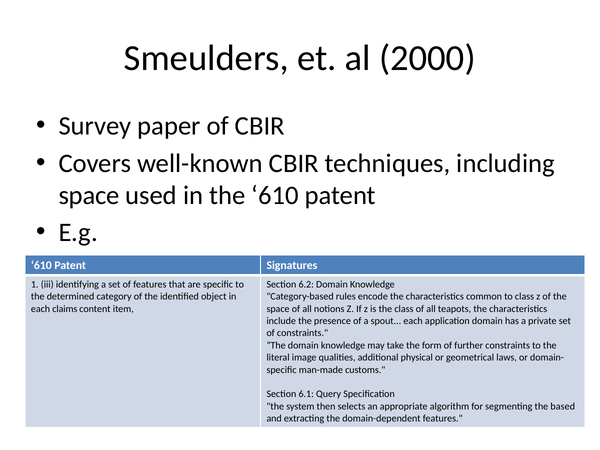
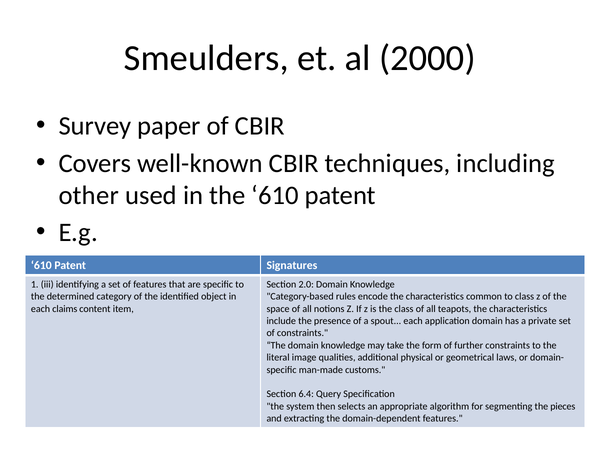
space at (89, 195): space -> other
6.2: 6.2 -> 2.0
6.1: 6.1 -> 6.4
based: based -> pieces
